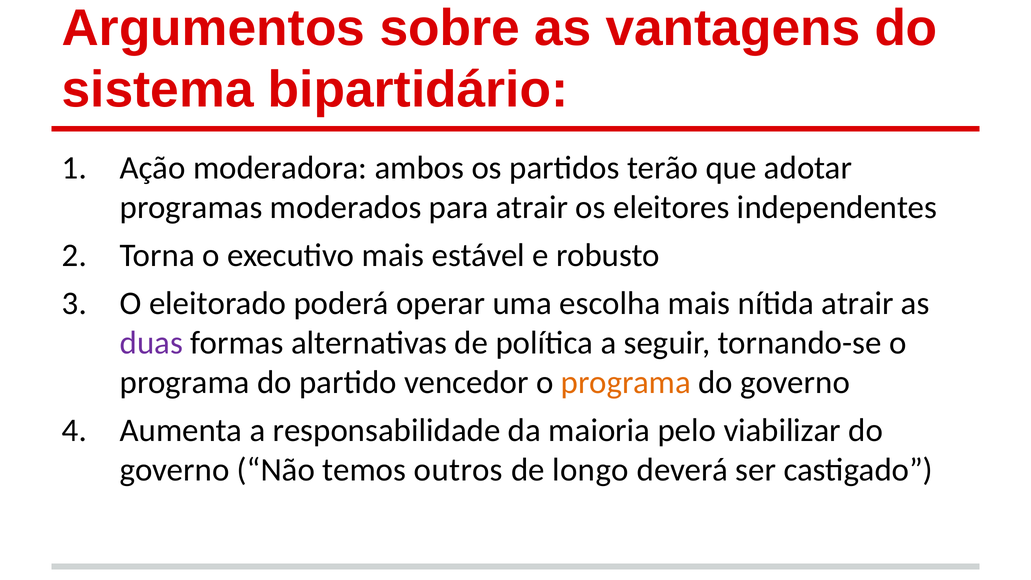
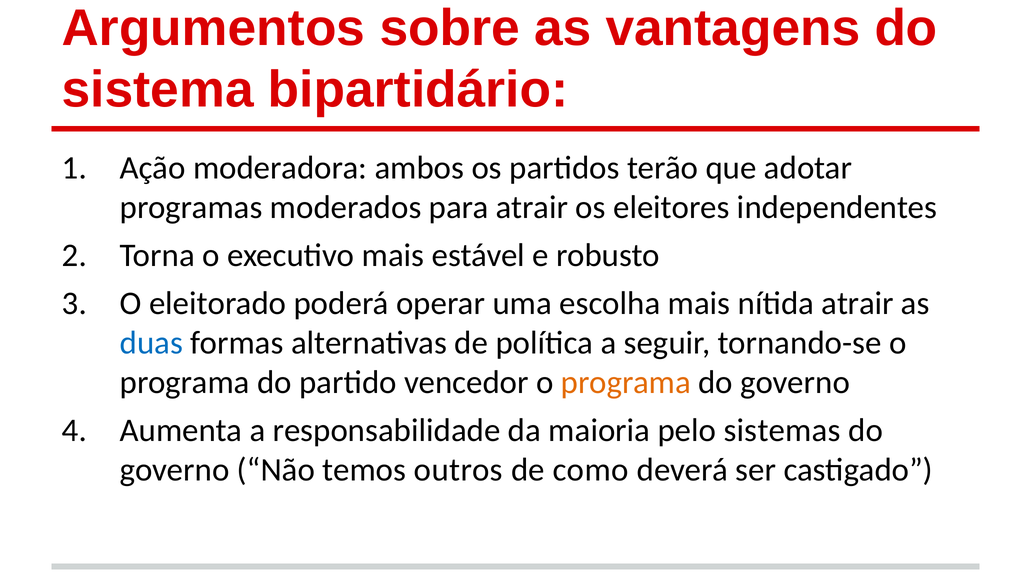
duas colour: purple -> blue
viabilizar: viabilizar -> sistemas
longo: longo -> como
